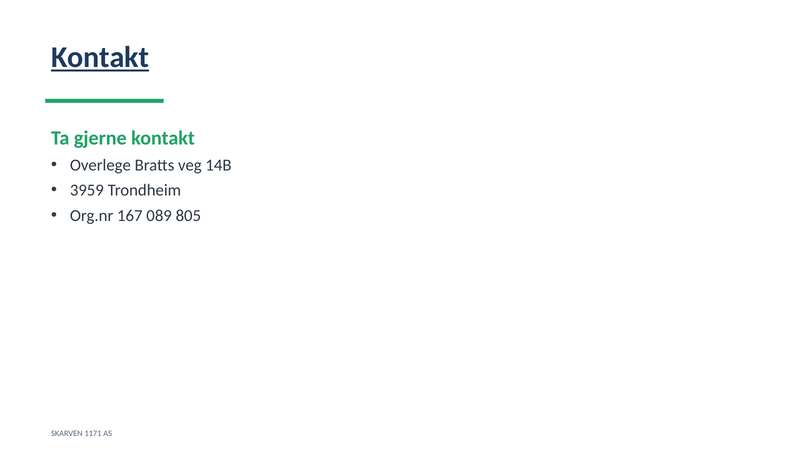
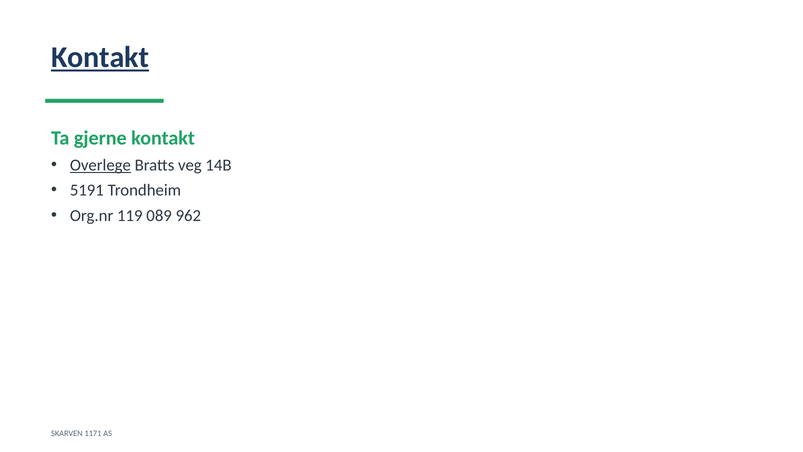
Overlege underline: none -> present
3959: 3959 -> 5191
167: 167 -> 119
805: 805 -> 962
